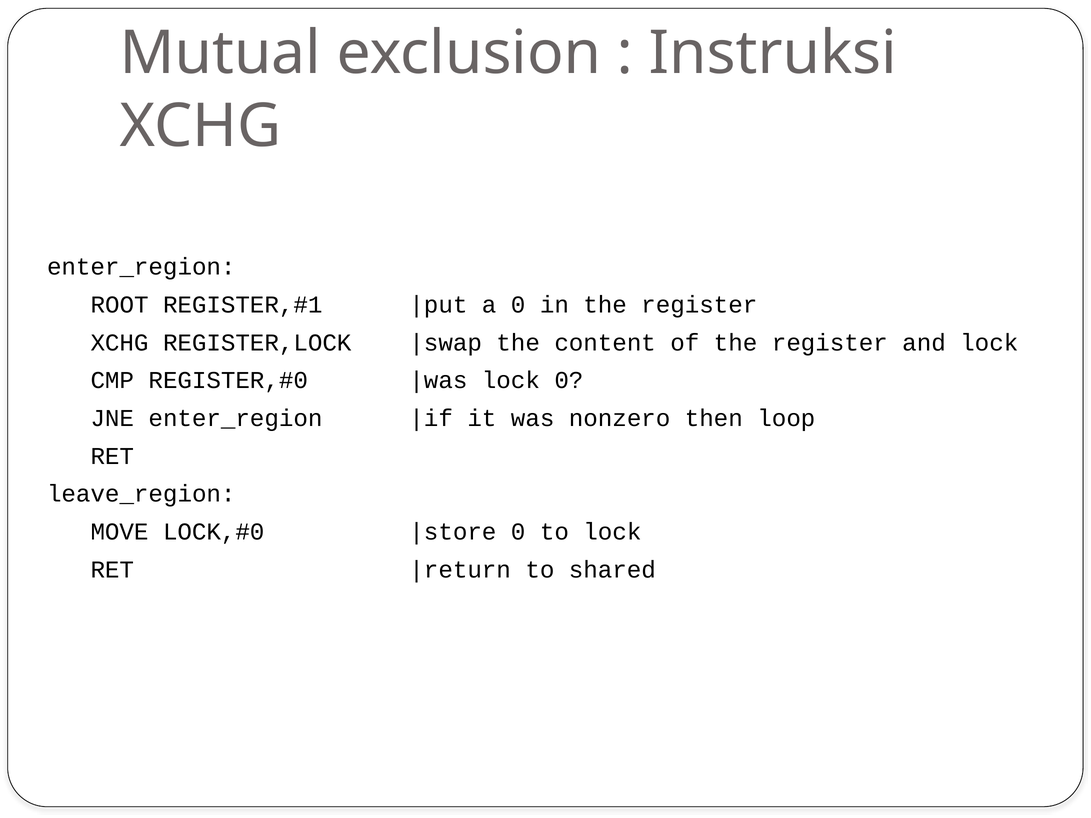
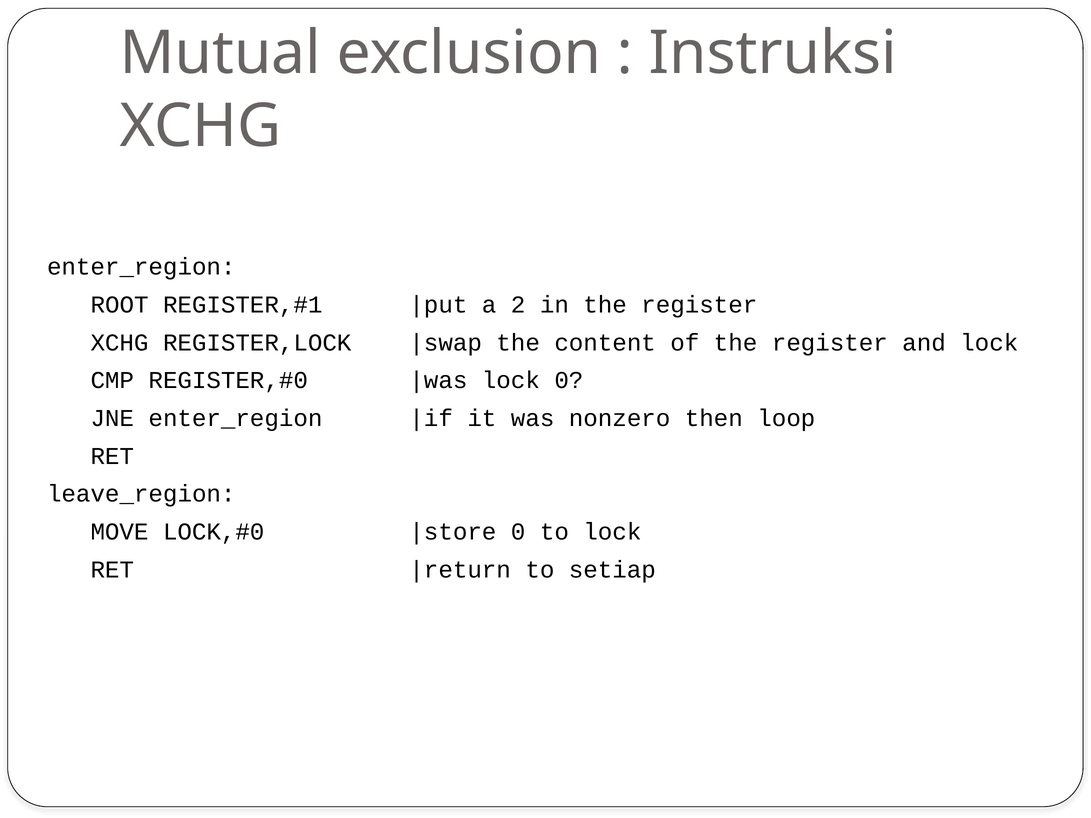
a 0: 0 -> 2
shared: shared -> setiap
